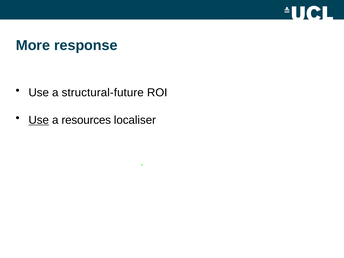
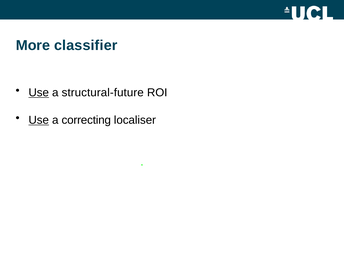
response: response -> classifier
Use at (39, 93) underline: none -> present
resources: resources -> correcting
